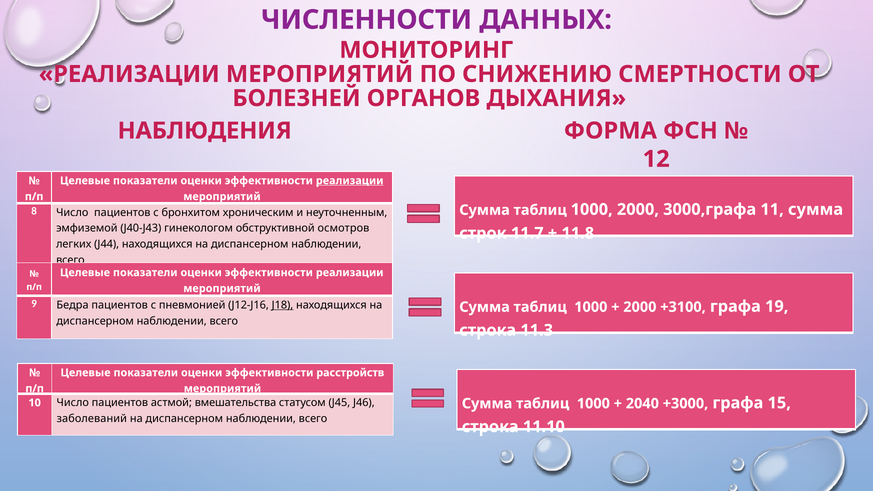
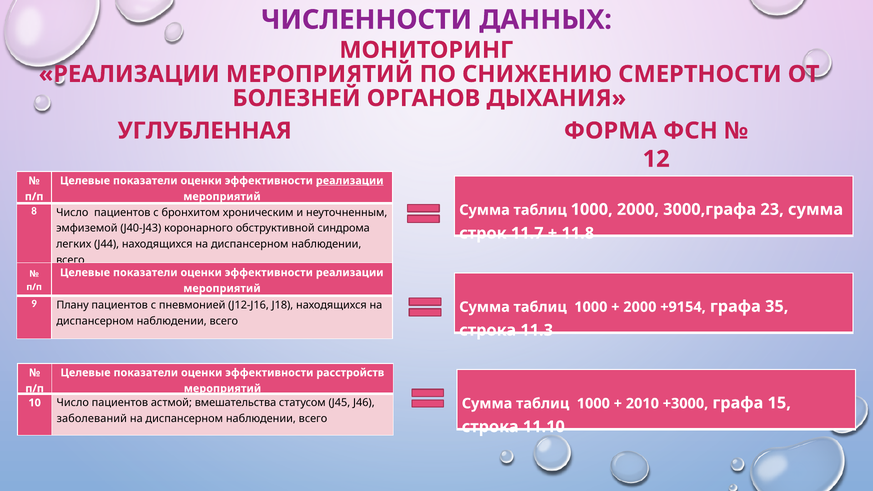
НАБЛЮДЕНИЯ: НАБЛЮДЕНИЯ -> УГЛУБЛЕННАЯ
11: 11 -> 23
гинекологом: гинекологом -> коронарного
осмотров: осмотров -> синдрома
Бедра: Бедра -> Плану
J18 underline: present -> none
+3100: +3100 -> +9154
19: 19 -> 35
2040: 2040 -> 2010
